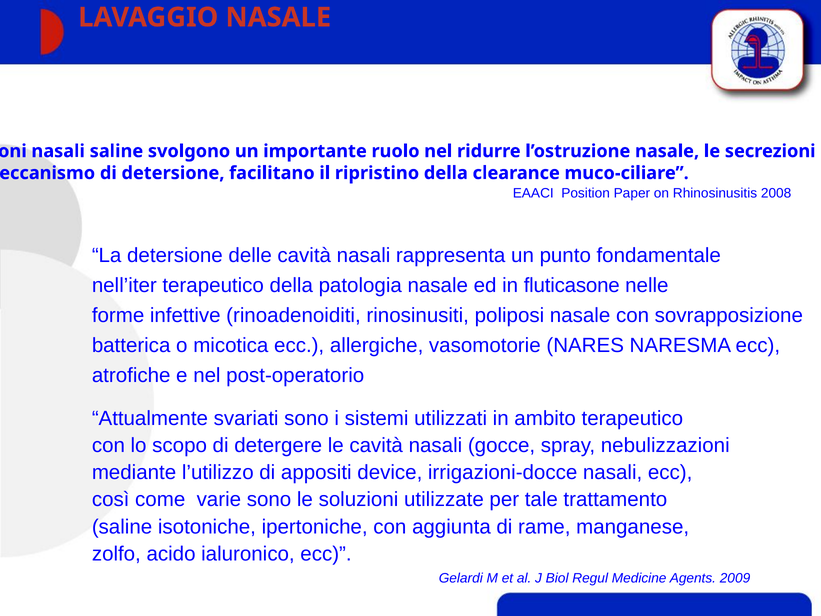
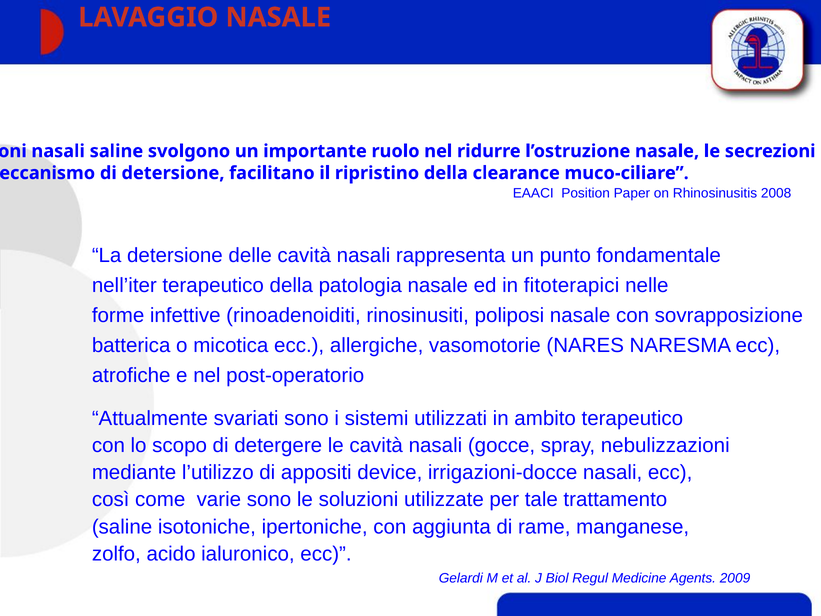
fluticasone: fluticasone -> fitoterapici
